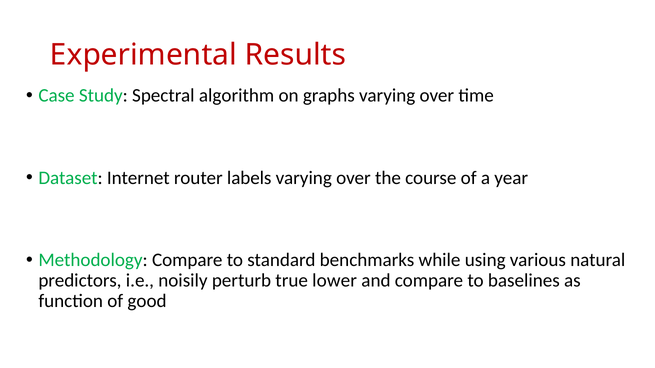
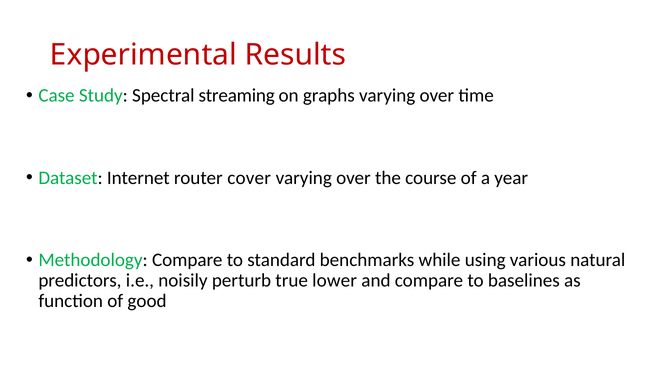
algorithm: algorithm -> streaming
labels: labels -> cover
